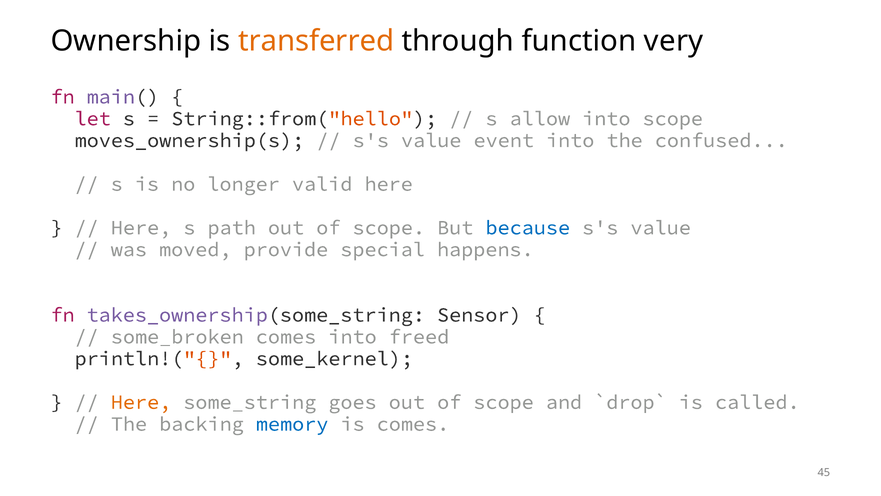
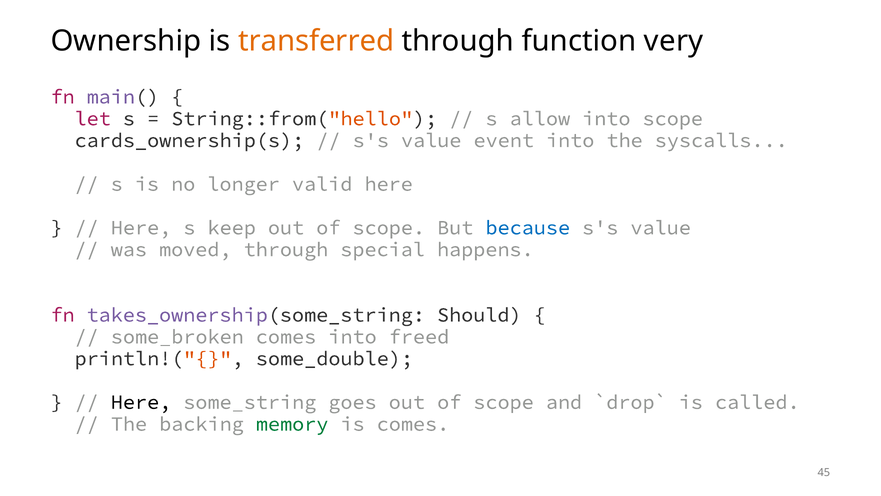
moves_ownership(s: moves_ownership(s -> cards_ownership(s
confused: confused -> syscalls
path: path -> keep
moved provide: provide -> through
Sensor: Sensor -> Should
some_kernel: some_kernel -> some_double
Here at (141, 402) colour: orange -> black
memory colour: blue -> green
